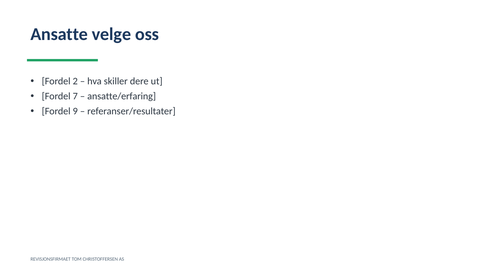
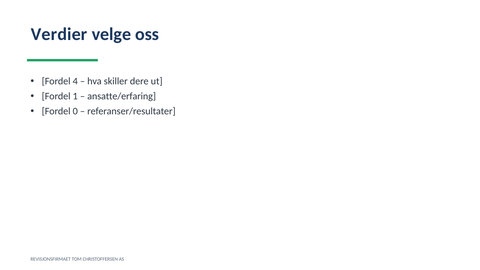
Ansatte: Ansatte -> Verdier
2: 2 -> 4
7: 7 -> 1
9: 9 -> 0
